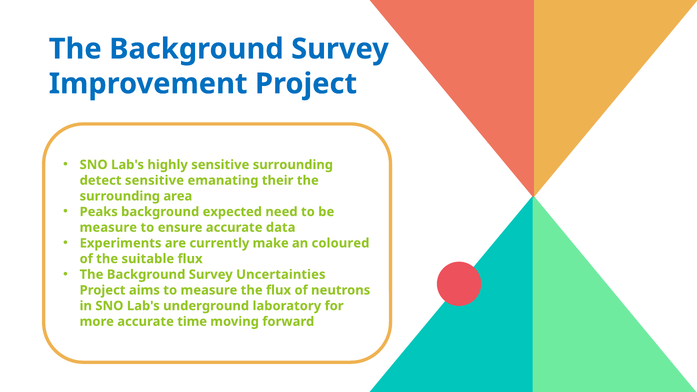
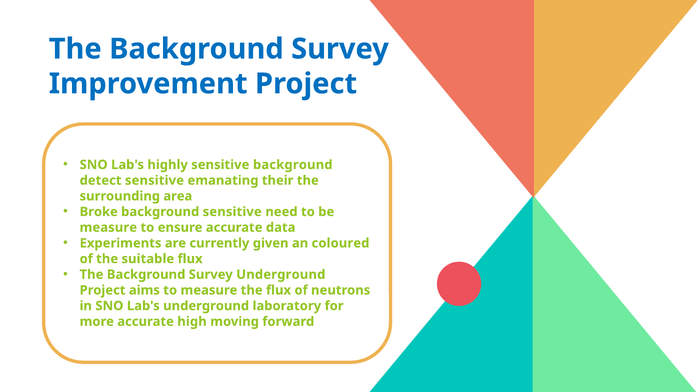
sensitive surrounding: surrounding -> background
Peaks: Peaks -> Broke
background expected: expected -> sensitive
make: make -> given
Survey Uncertainties: Uncertainties -> Underground
time: time -> high
